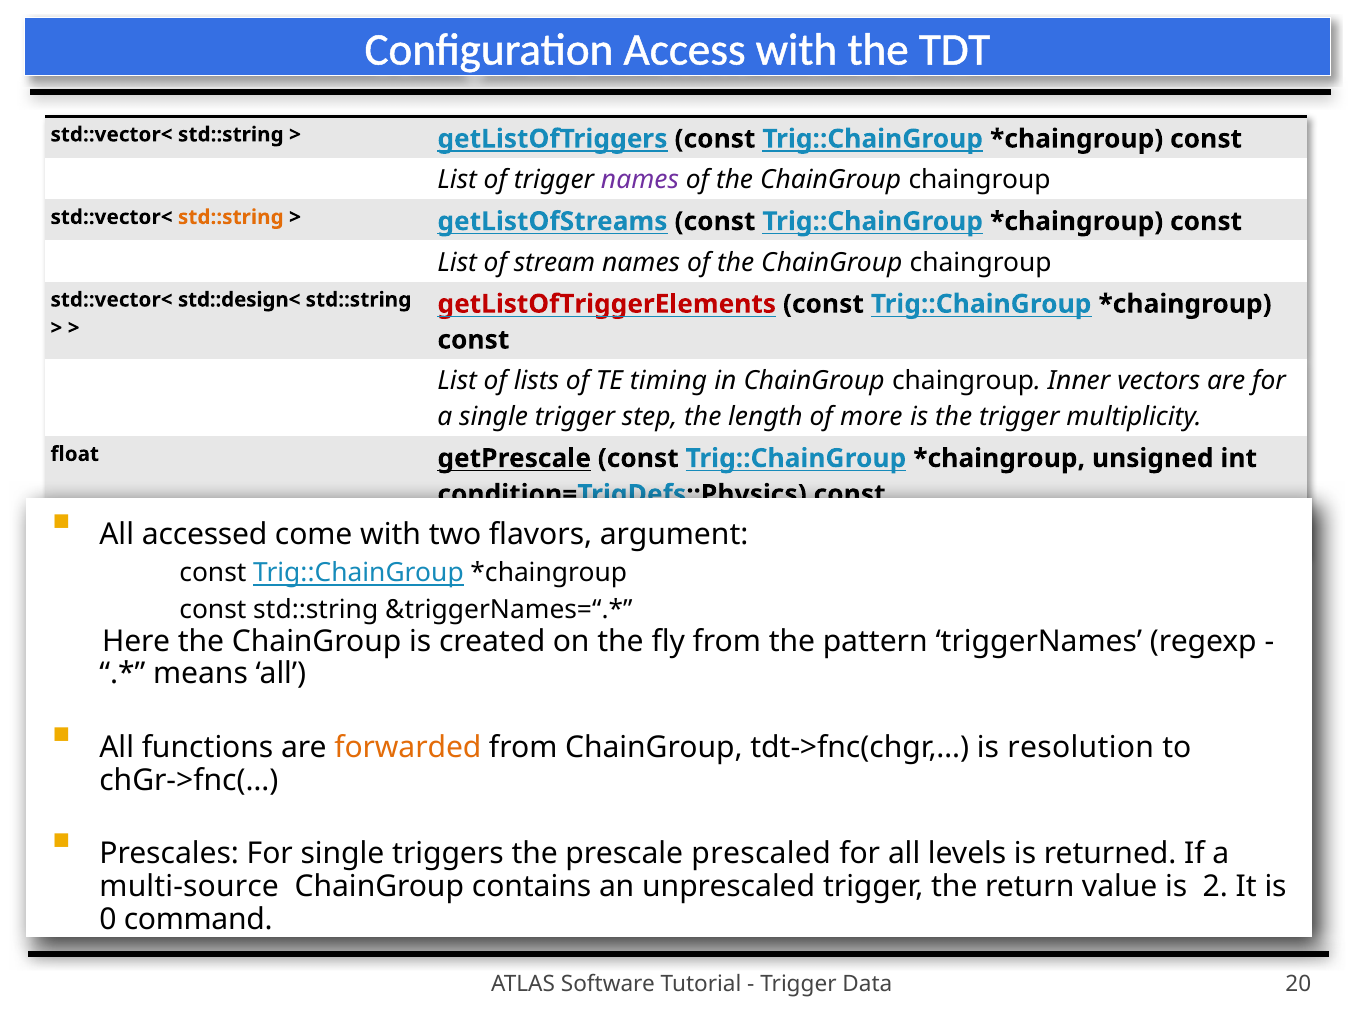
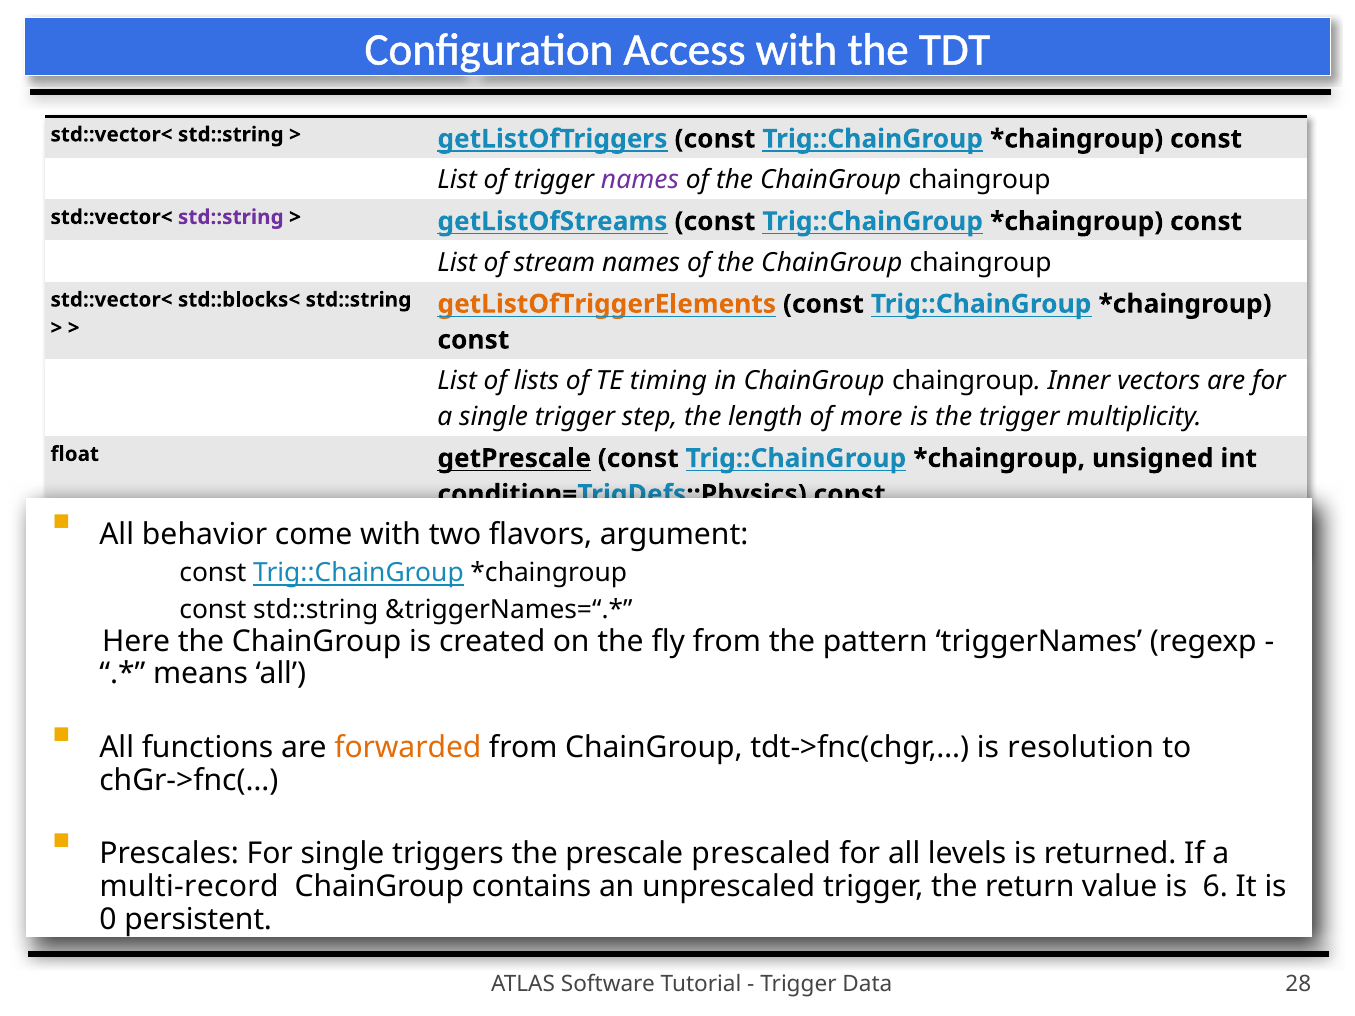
std::string at (231, 217) colour: orange -> purple
std::design<: std::design< -> std::blocks<
getListOfTriggerElements colour: red -> orange
accessed: accessed -> behavior
multi-source: multi-source -> multi-record
2: 2 -> 6
command: command -> persistent
20: 20 -> 28
